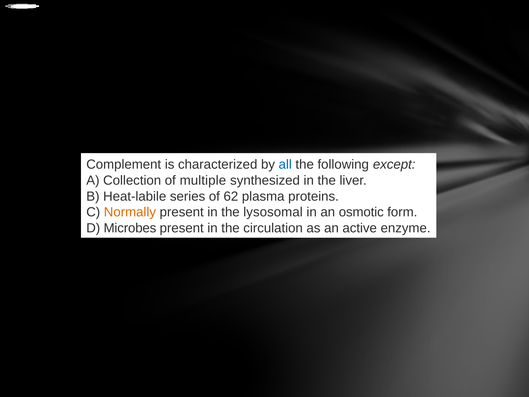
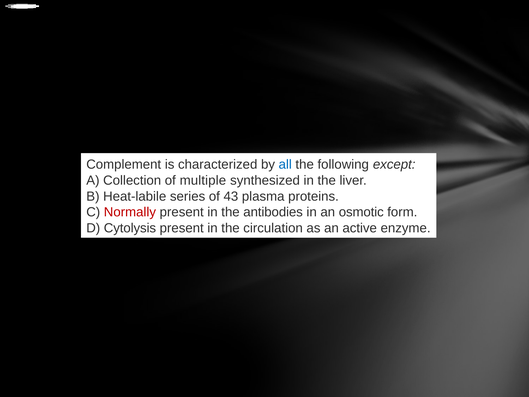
62: 62 -> 43
Normally colour: orange -> red
lysosomal: lysosomal -> antibodies
Microbes: Microbes -> Cytolysis
